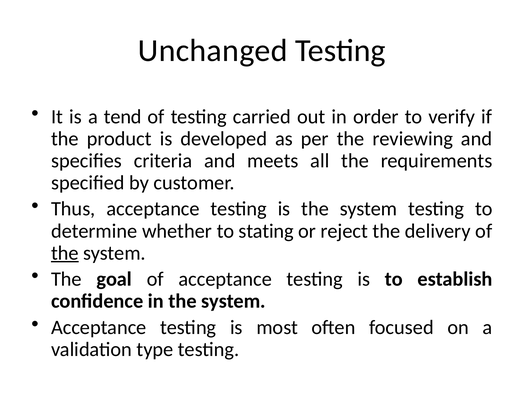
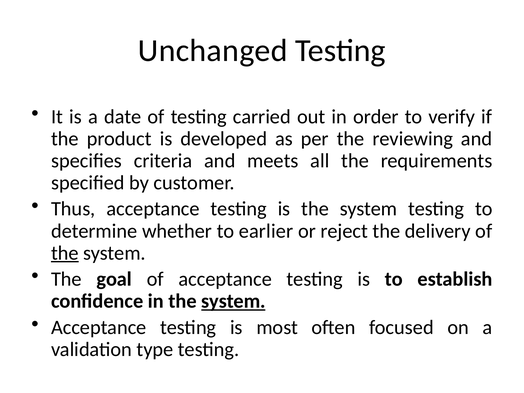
tend: tend -> date
stating: stating -> earlier
system at (233, 301) underline: none -> present
